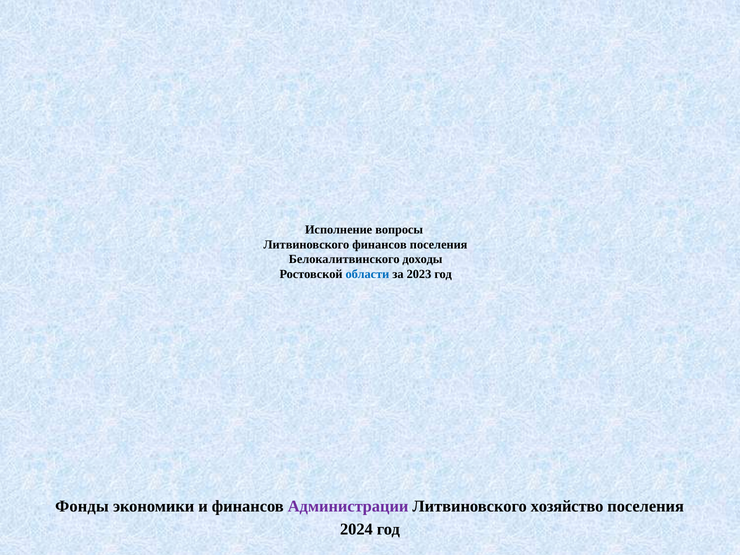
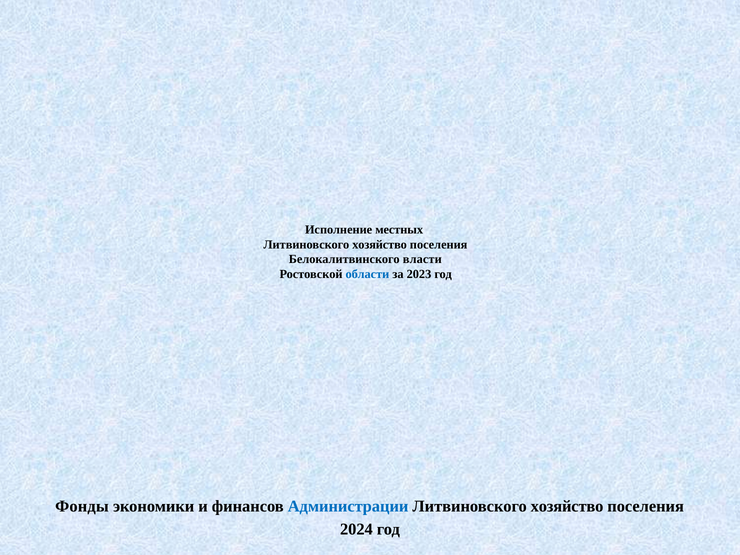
вопросы: вопросы -> местных
финансов at (380, 245): финансов -> хозяйство
доходы: доходы -> власти
Администрации colour: purple -> blue
